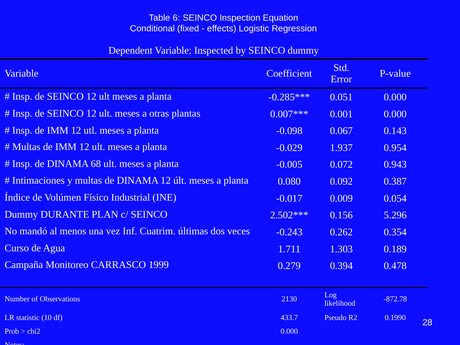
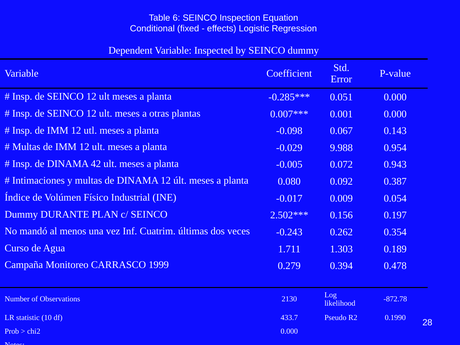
1.937: 1.937 -> 9.988
68: 68 -> 42
5.296: 5.296 -> 0.197
